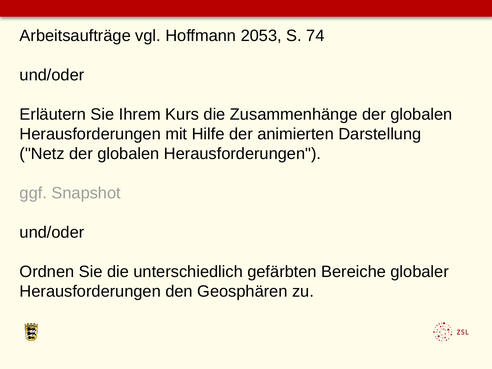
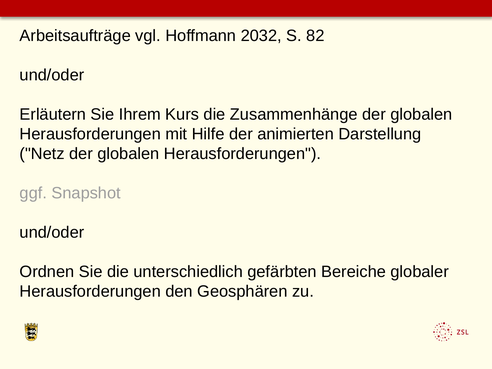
2053: 2053 -> 2032
74: 74 -> 82
